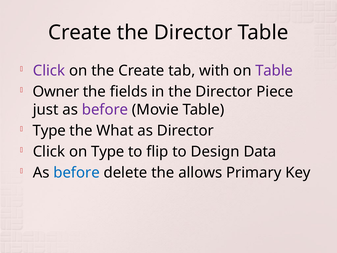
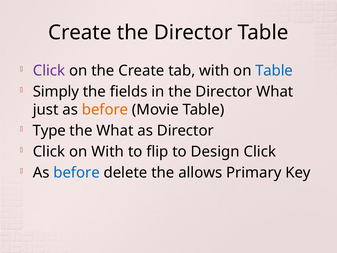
Table at (274, 71) colour: purple -> blue
Owner: Owner -> Simply
Director Piece: Piece -> What
before at (105, 110) colour: purple -> orange
on Type: Type -> With
Design Data: Data -> Click
